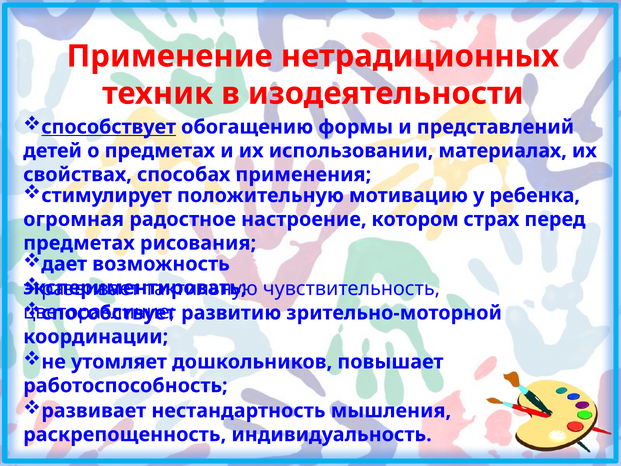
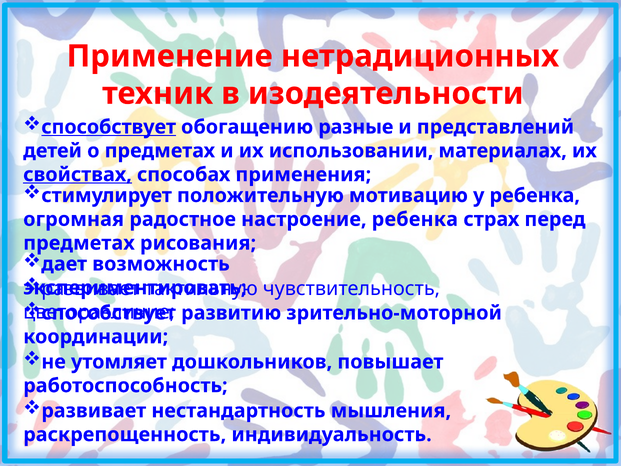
формы: формы -> разные
свойствах underline: none -> present
настроение котором: котором -> ребенка
